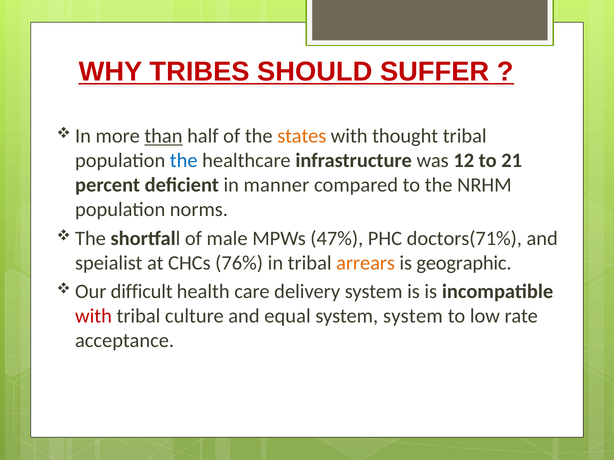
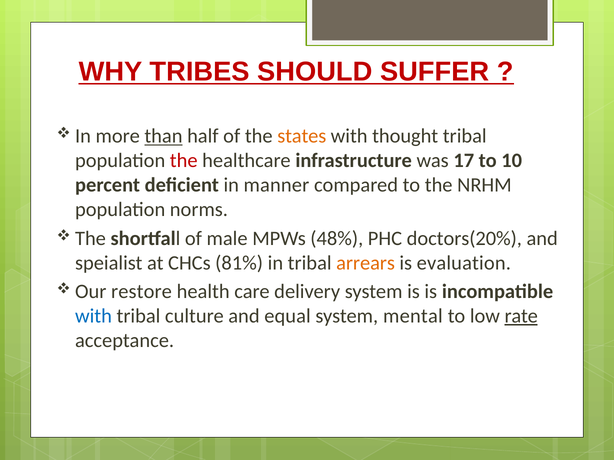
the at (184, 161) colour: blue -> red
12: 12 -> 17
21: 21 -> 10
47%: 47% -> 48%
doctors(71%: doctors(71% -> doctors(20%
76%: 76% -> 81%
geographic: geographic -> evaluation
difficult: difficult -> restore
with at (93, 316) colour: red -> blue
system system: system -> mental
rate underline: none -> present
